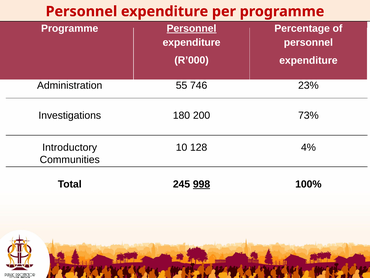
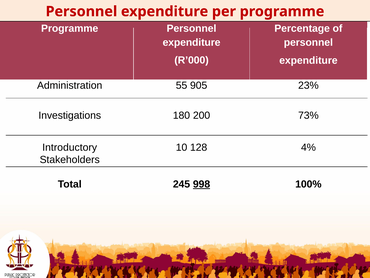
Personnel at (192, 28) underline: present -> none
746: 746 -> 905
Communities: Communities -> Stakeholders
